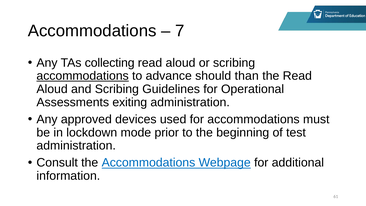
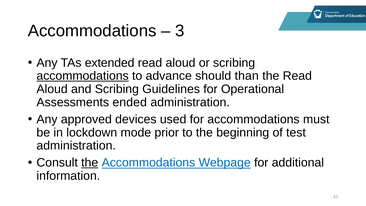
7: 7 -> 3
collecting: collecting -> extended
exiting: exiting -> ended
the at (90, 163) underline: none -> present
